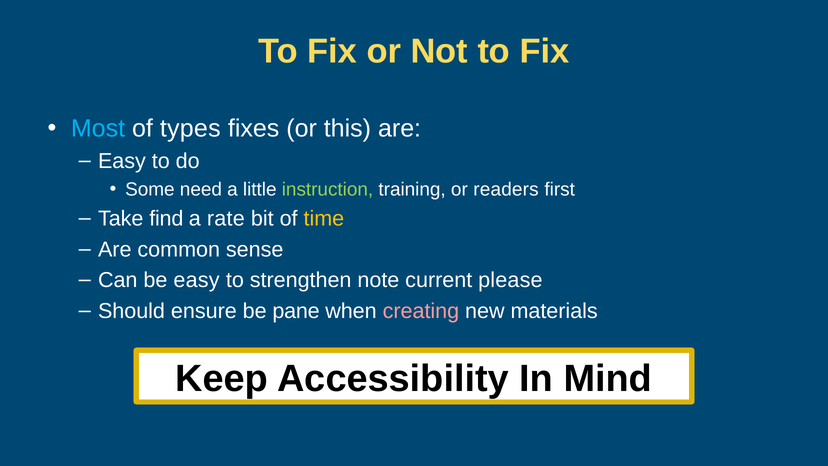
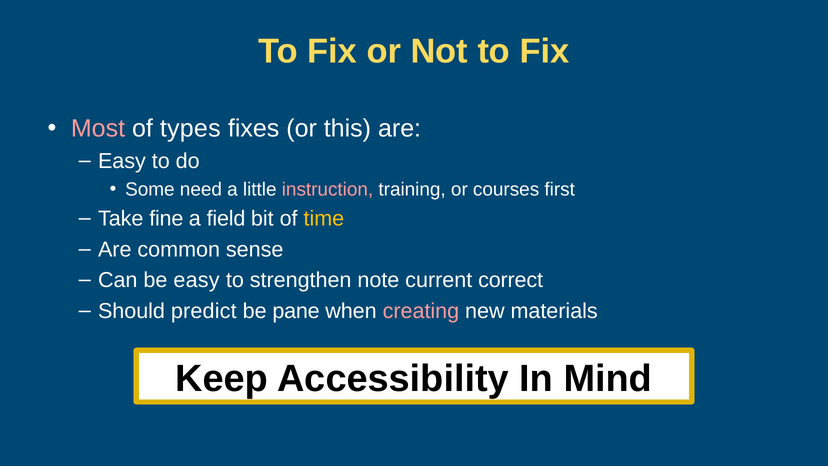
Most colour: light blue -> pink
instruction colour: light green -> pink
readers: readers -> courses
find: find -> fine
rate: rate -> field
please: please -> correct
ensure: ensure -> predict
